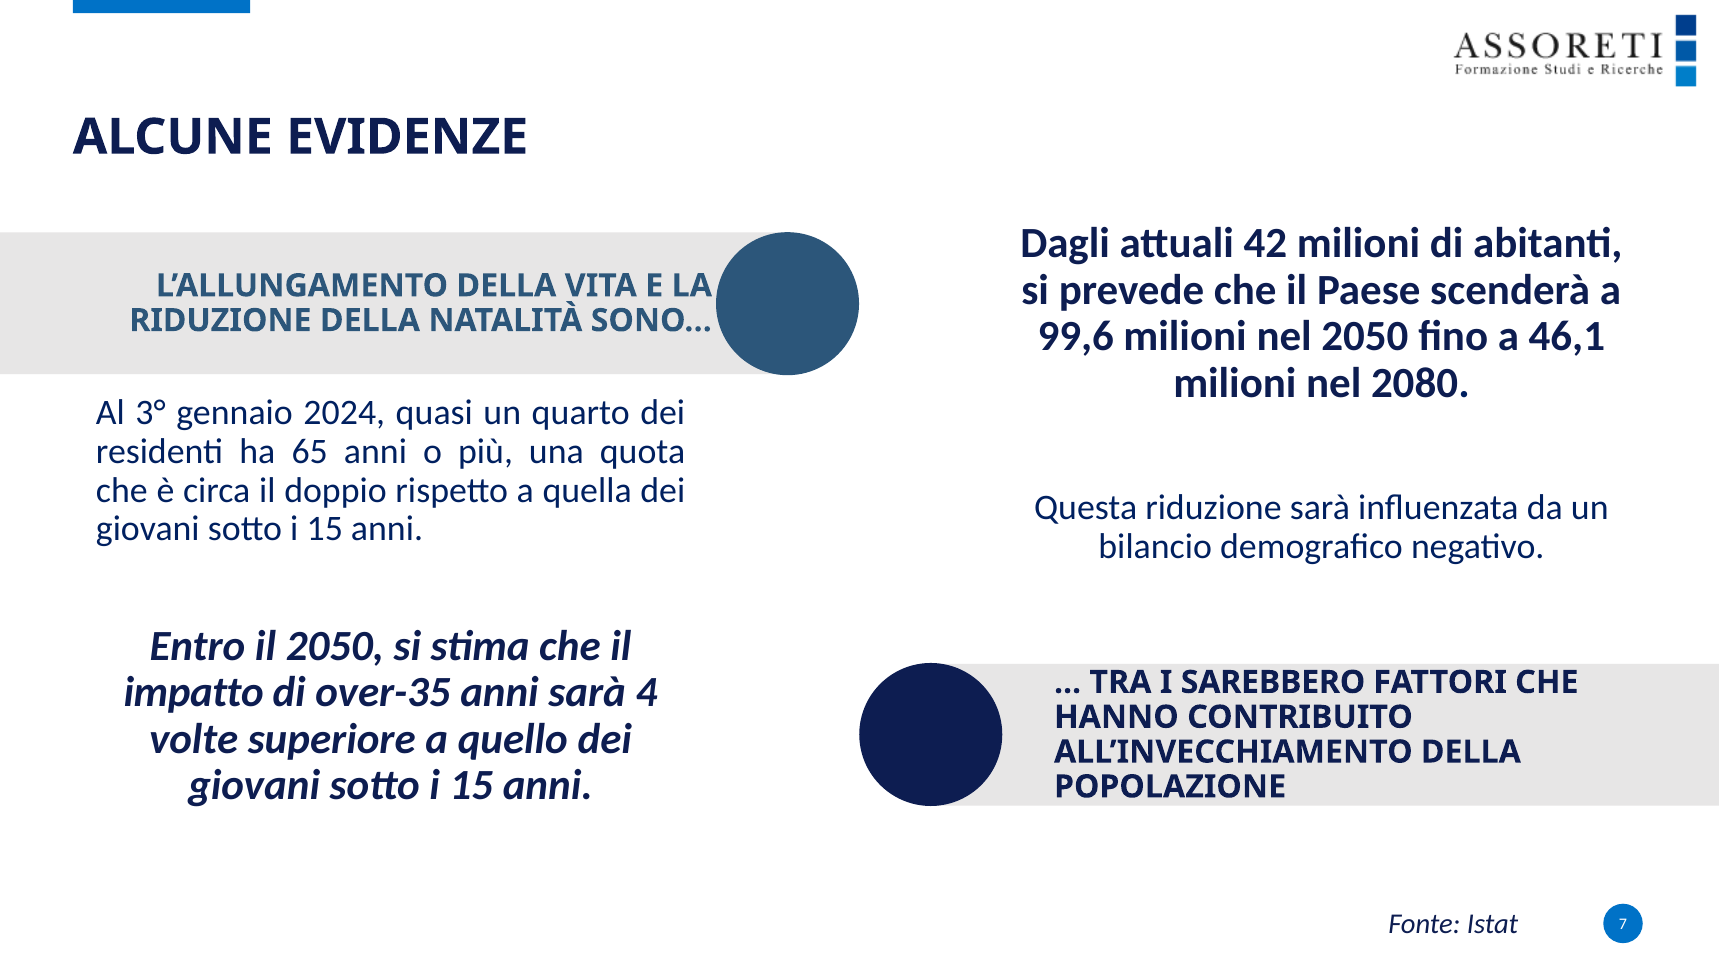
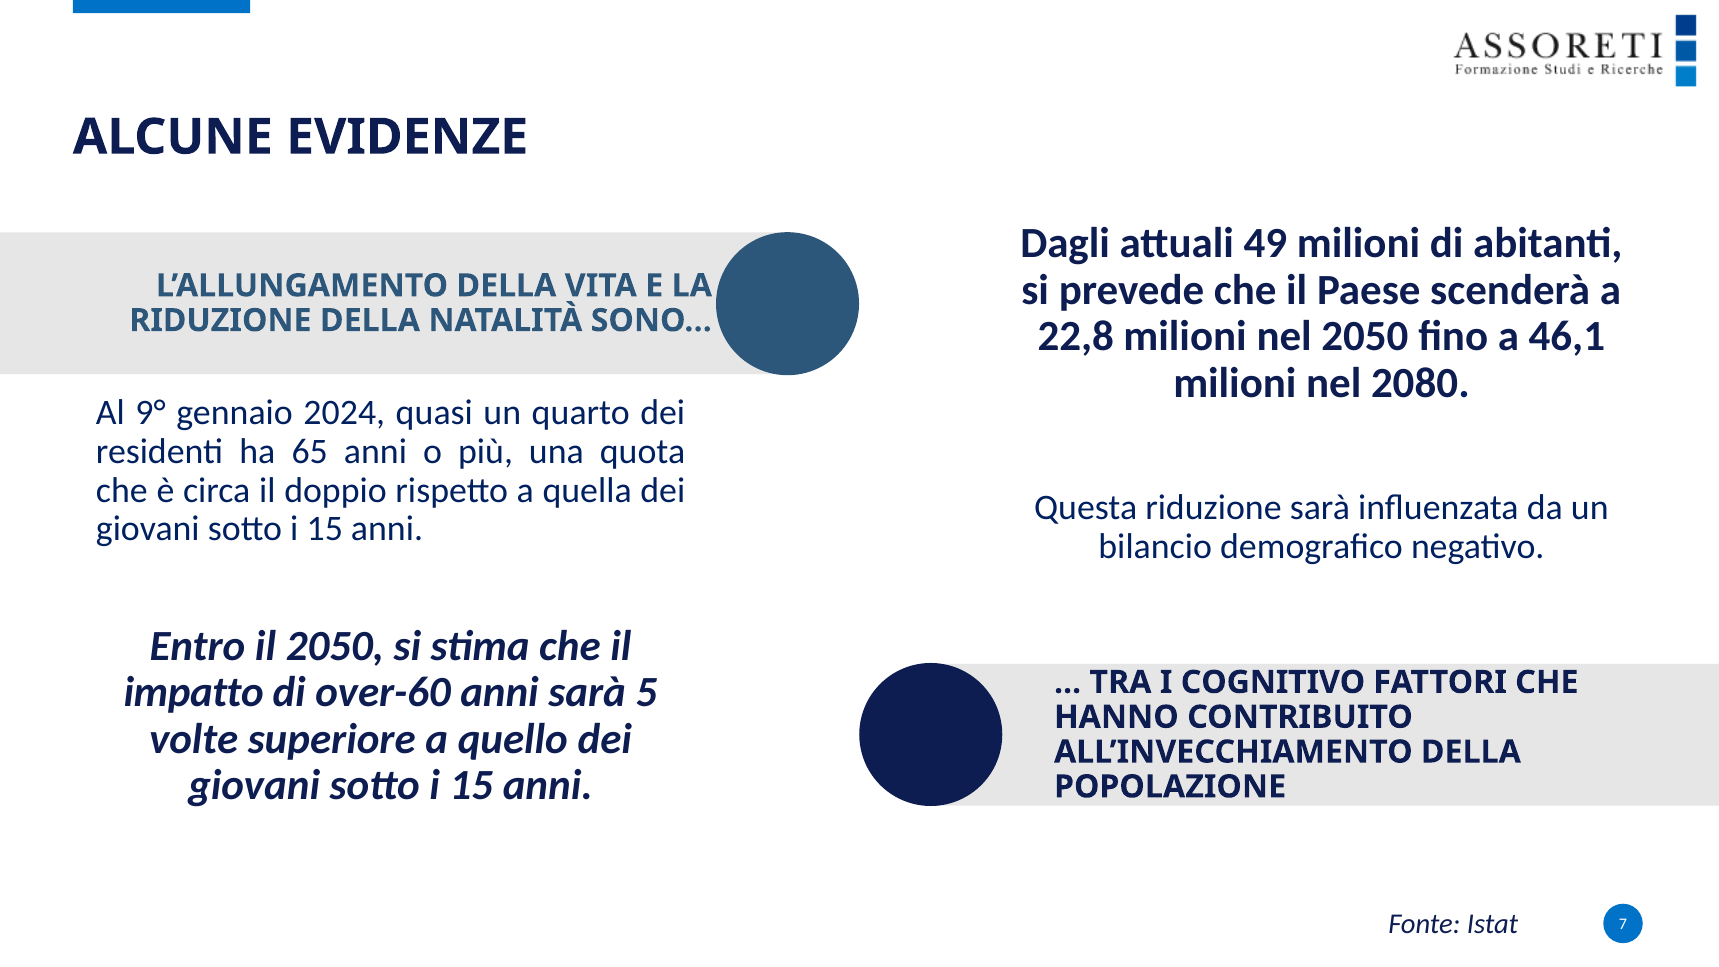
42: 42 -> 49
99,6: 99,6 -> 22,8
3°: 3° -> 9°
over-35: over-35 -> over-60
4: 4 -> 5
SAREBBERO: SAREBBERO -> COGNITIVO
